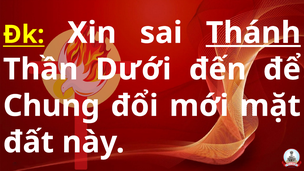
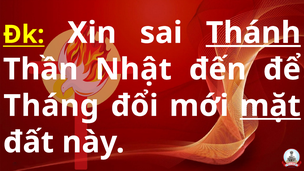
Dưới: Dưới -> Nhật
Chung: Chung -> Tháng
mặt underline: none -> present
